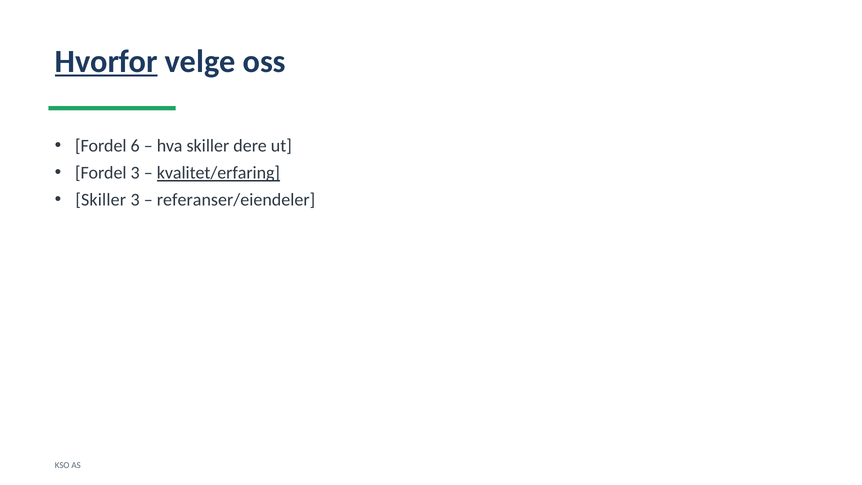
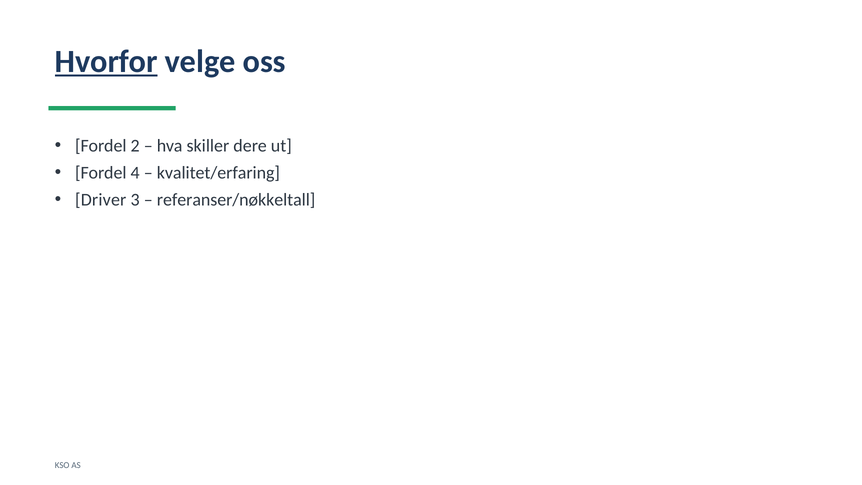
6: 6 -> 2
Fordel 3: 3 -> 4
kvalitet/erfaring underline: present -> none
Skiller at (101, 200): Skiller -> Driver
referanser/eiendeler: referanser/eiendeler -> referanser/nøkkeltall
